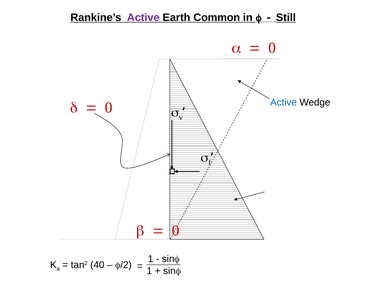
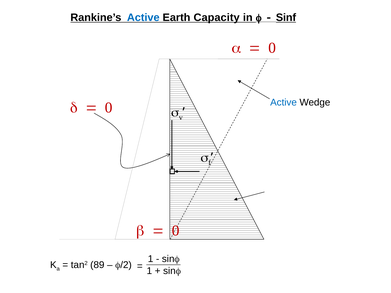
Active at (143, 18) colour: purple -> blue
Common: Common -> Capacity
Still at (286, 18): Still -> Sinf
40: 40 -> 89
